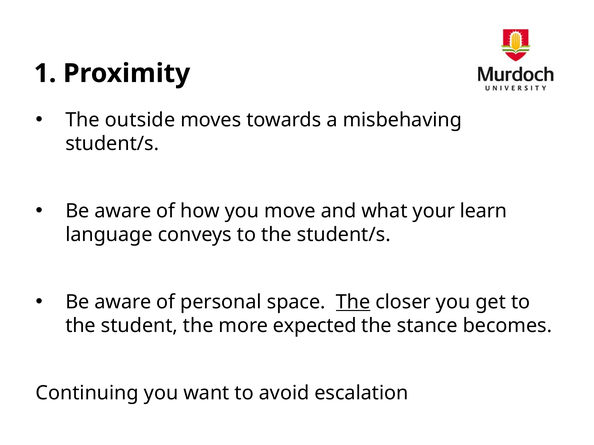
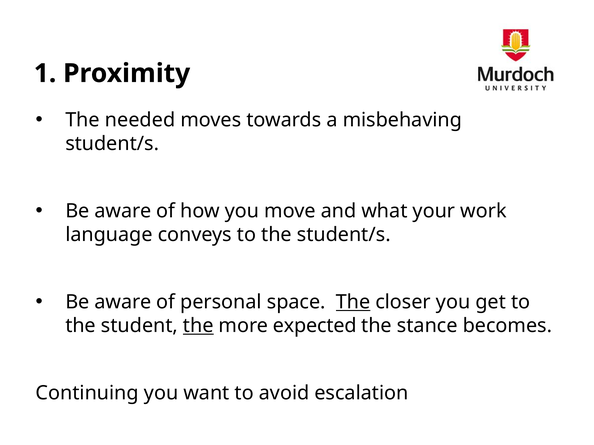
outside: outside -> needed
learn: learn -> work
the at (198, 326) underline: none -> present
